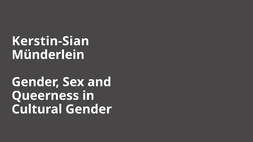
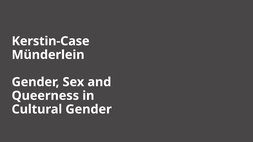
Kerstin-Sian: Kerstin-Sian -> Kerstin-Case
